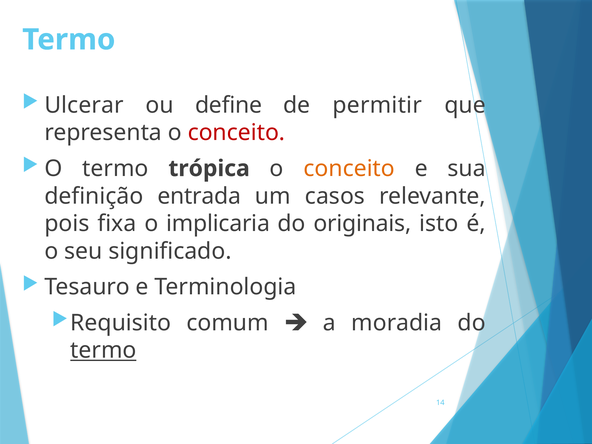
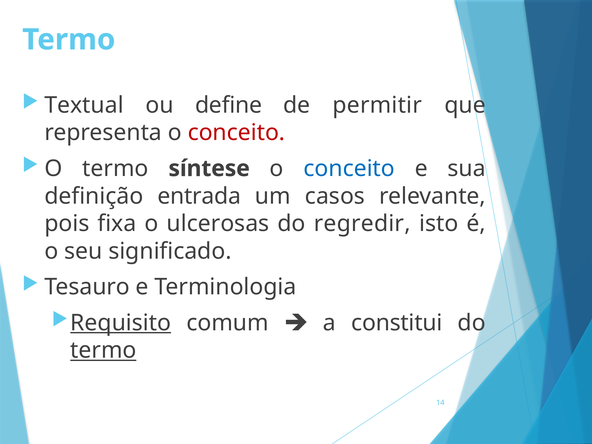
Ulcerar: Ulcerar -> Textual
trópica: trópica -> síntese
conceito at (349, 169) colour: orange -> blue
implicaria: implicaria -> ulcerosas
originais: originais -> regredir
Requisito underline: none -> present
moradia: moradia -> constitui
